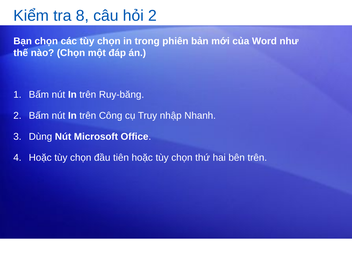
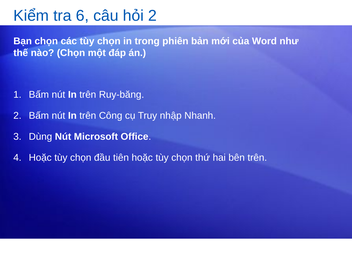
8: 8 -> 6
